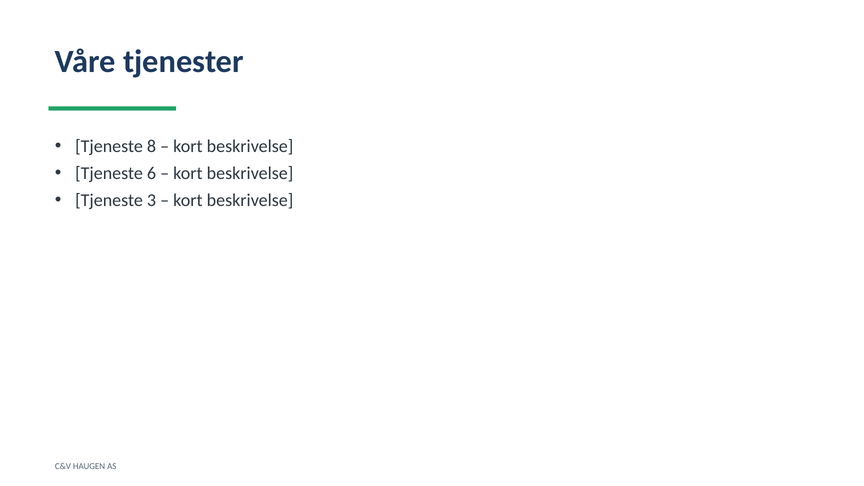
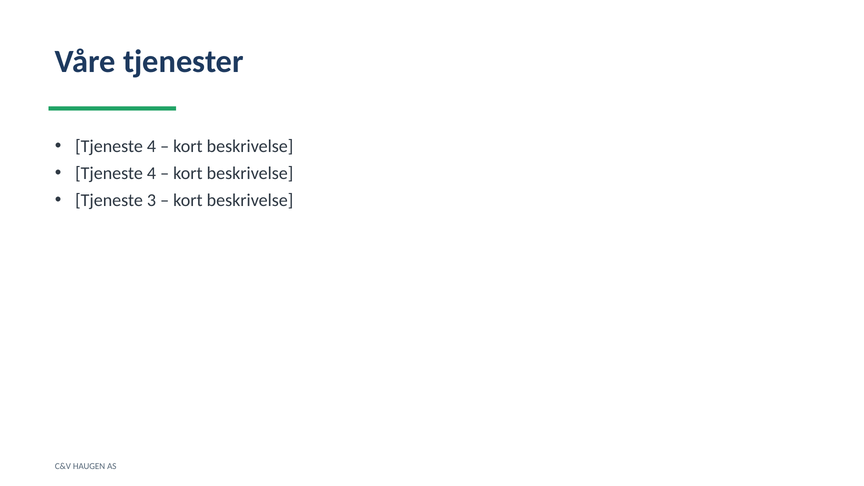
8 at (151, 146): 8 -> 4
6 at (151, 173): 6 -> 4
